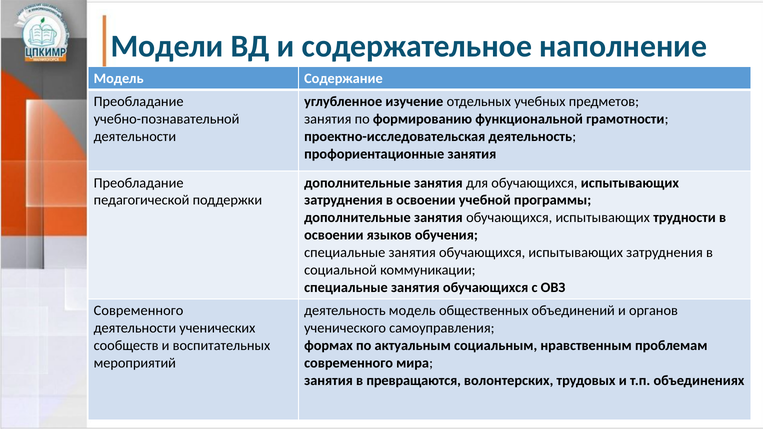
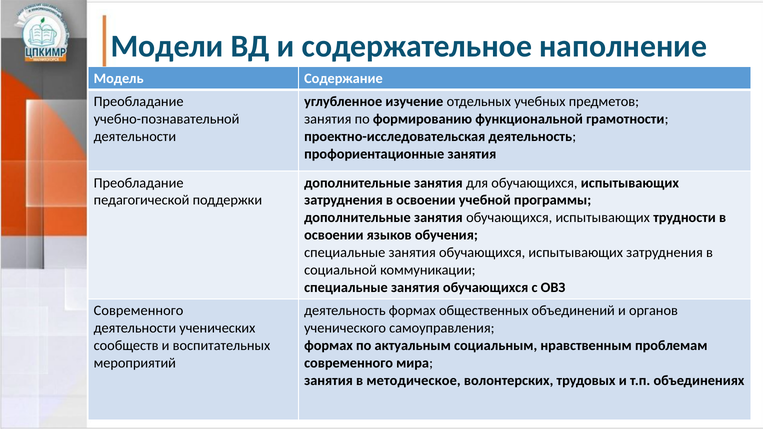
деятельность модель: модель -> формах
превращаются: превращаются -> методическое
